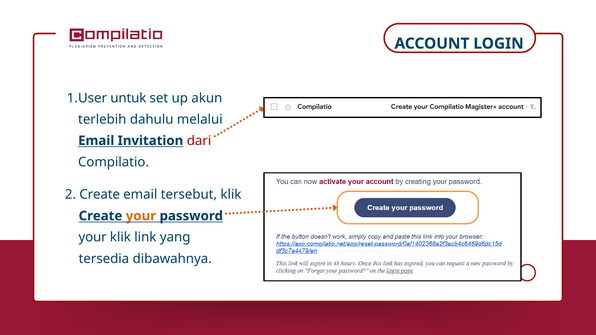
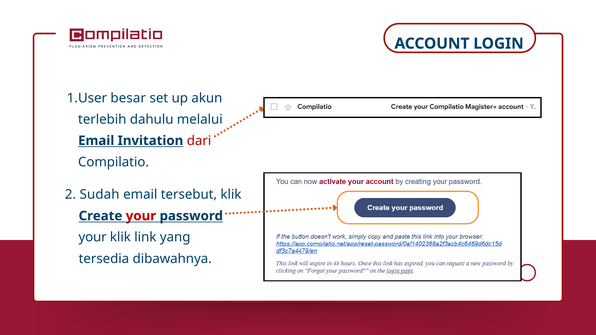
untuk: untuk -> besar
2 Create: Create -> Sudah
your at (141, 216) colour: orange -> red
